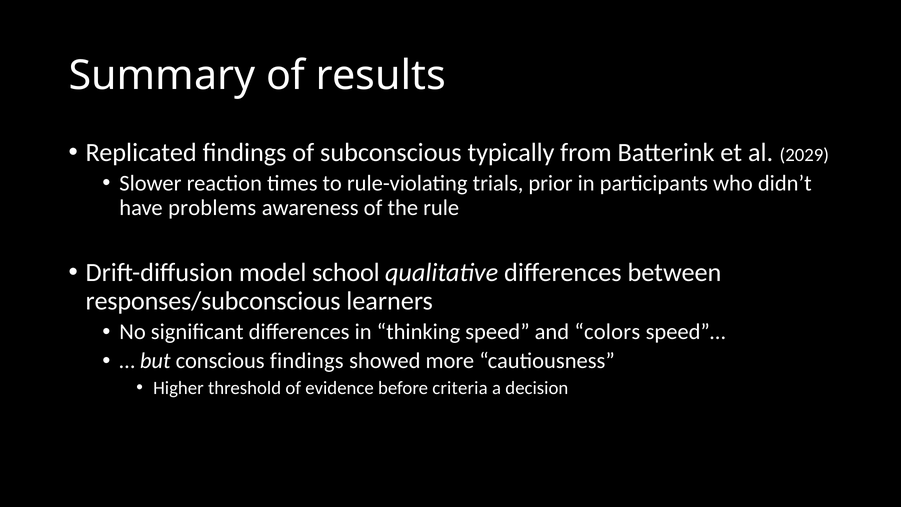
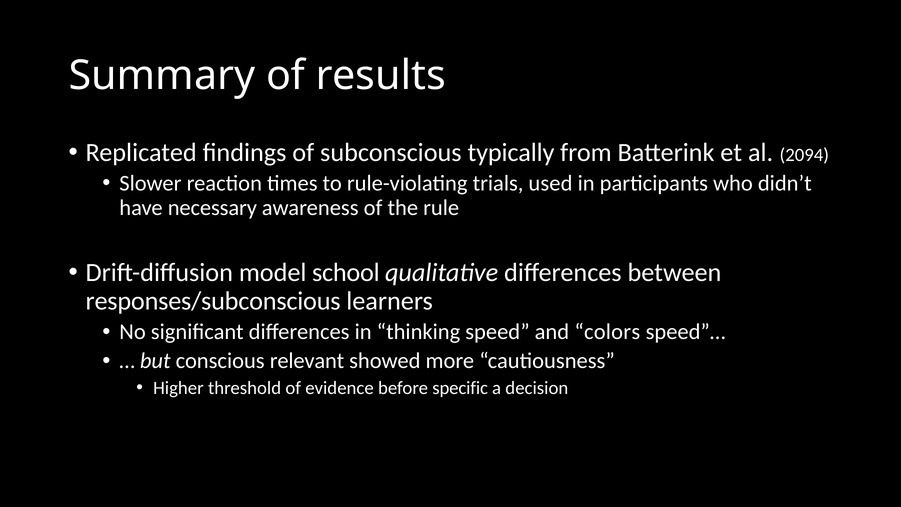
2029: 2029 -> 2094
prior: prior -> used
problems: problems -> necessary
conscious findings: findings -> relevant
criteria: criteria -> specific
